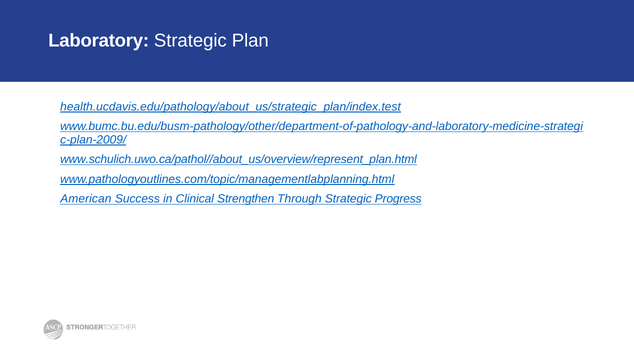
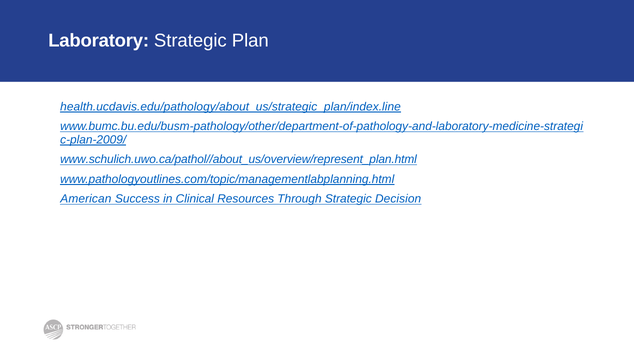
health.ucdavis.edu/pathology/about_us/strategic_plan/index.test: health.ucdavis.edu/pathology/about_us/strategic_plan/index.test -> health.ucdavis.edu/pathology/about_us/strategic_plan/index.line
Strengthen: Strengthen -> Resources
Progress: Progress -> Decision
